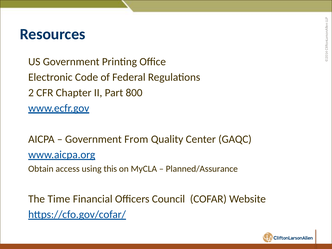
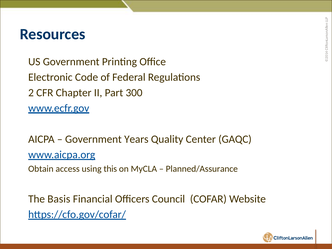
800: 800 -> 300
From: From -> Years
Time: Time -> Basis
